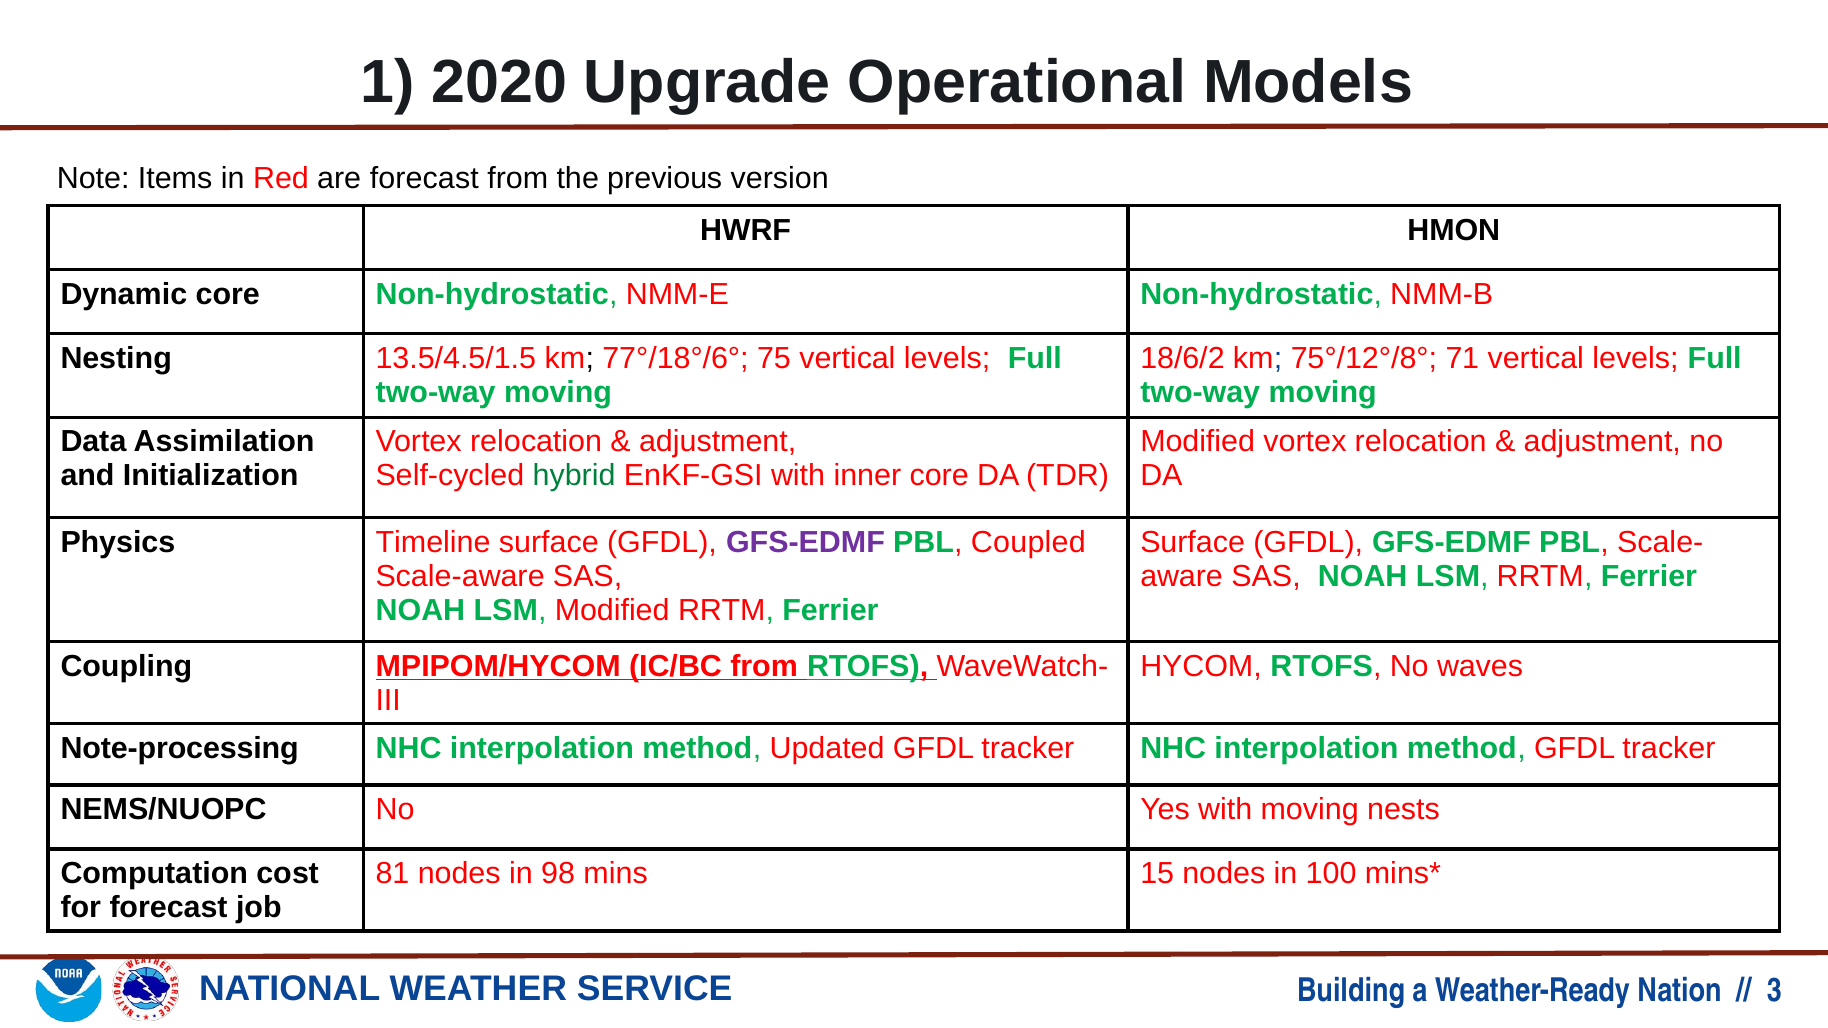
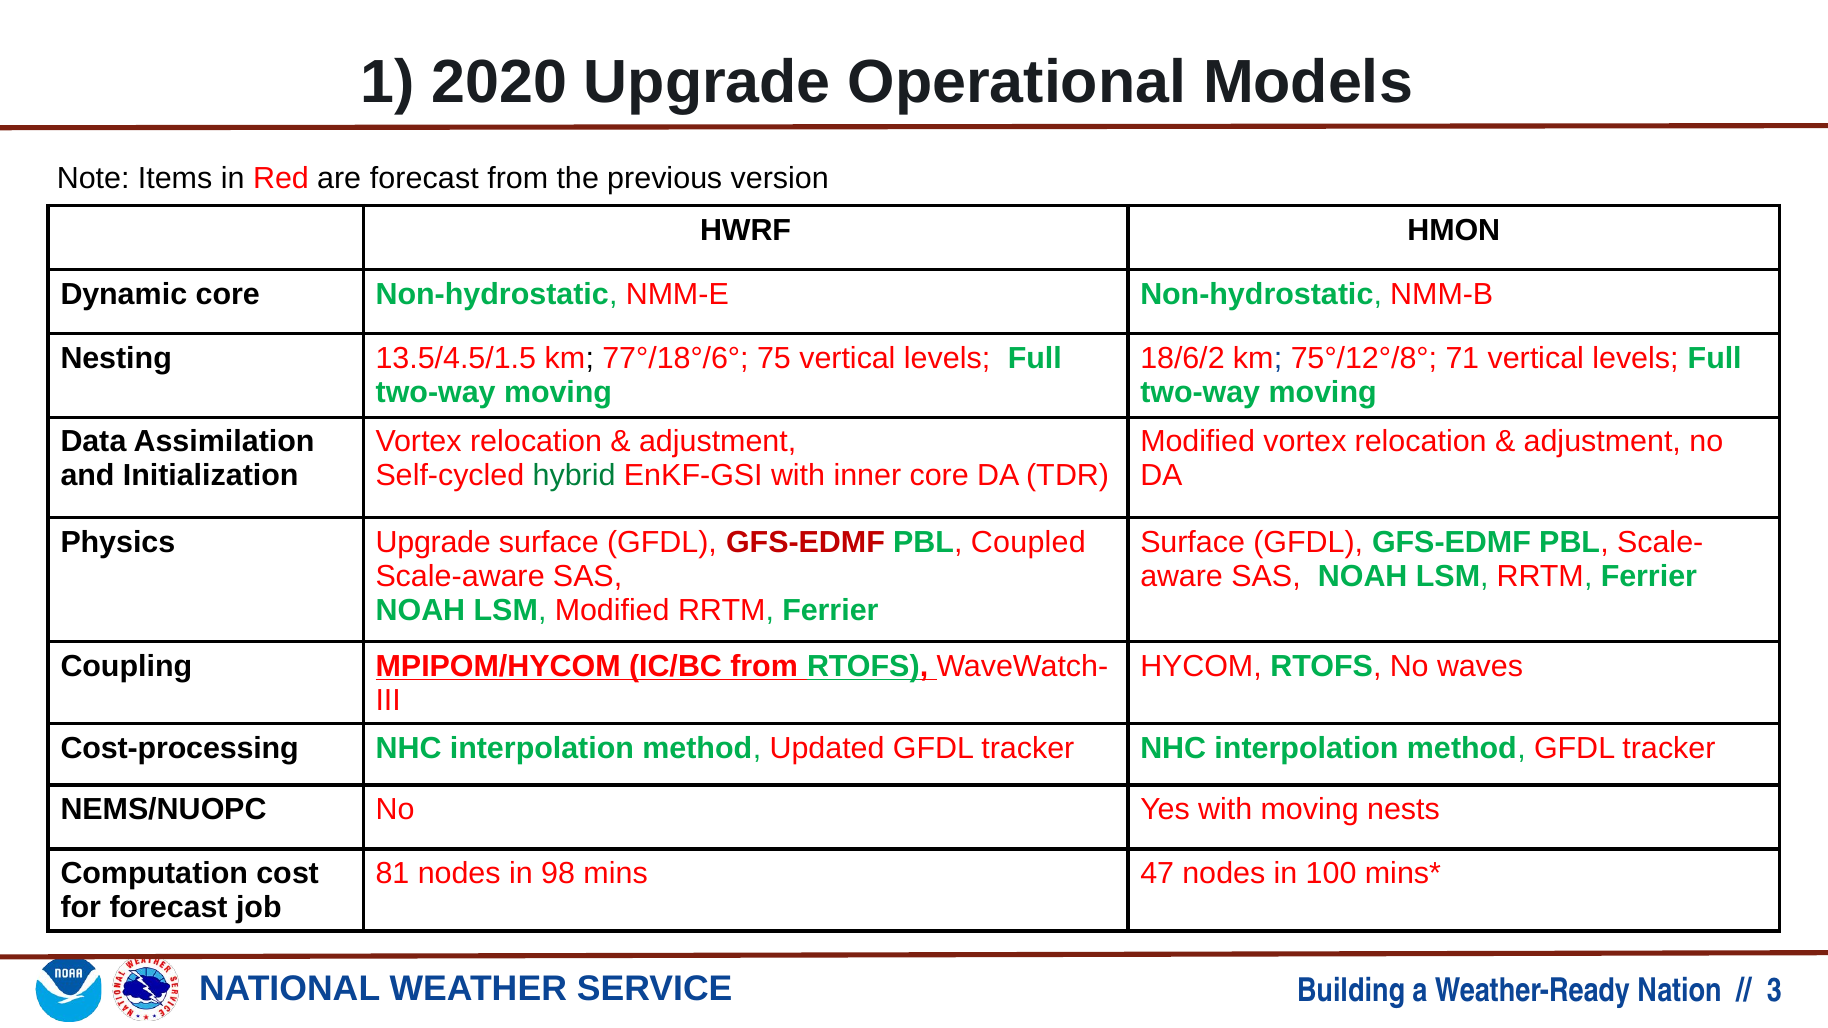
Physics Timeline: Timeline -> Upgrade
GFS-EDMF at (805, 542) colour: purple -> red
Note-processing: Note-processing -> Cost-processing
15: 15 -> 47
